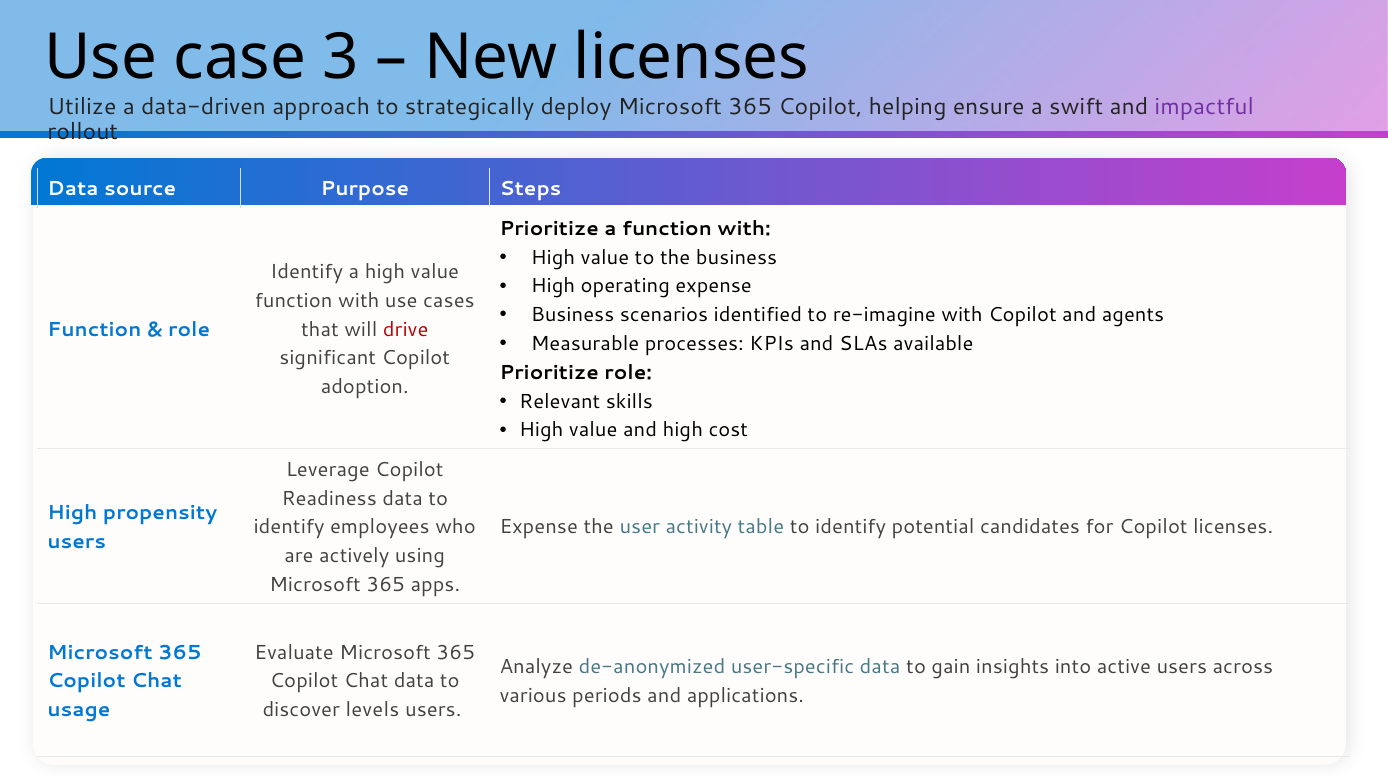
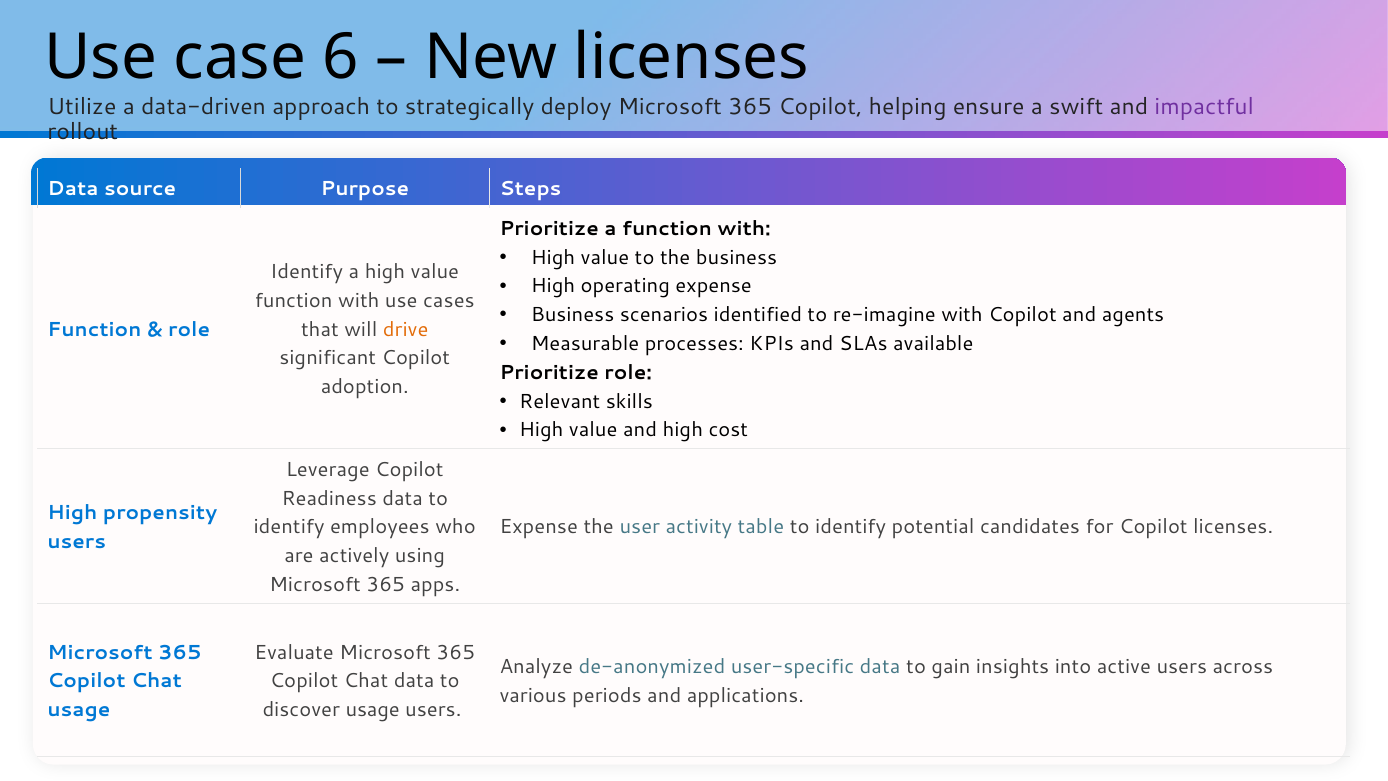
3: 3 -> 6
drive colour: red -> orange
discover levels: levels -> usage
